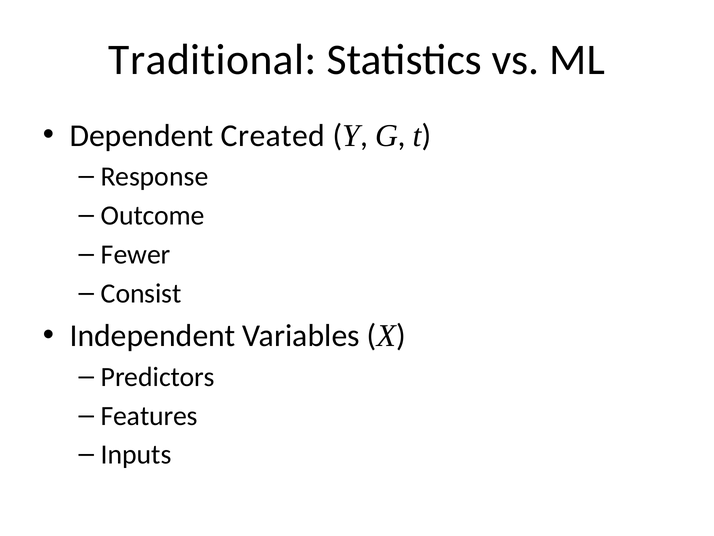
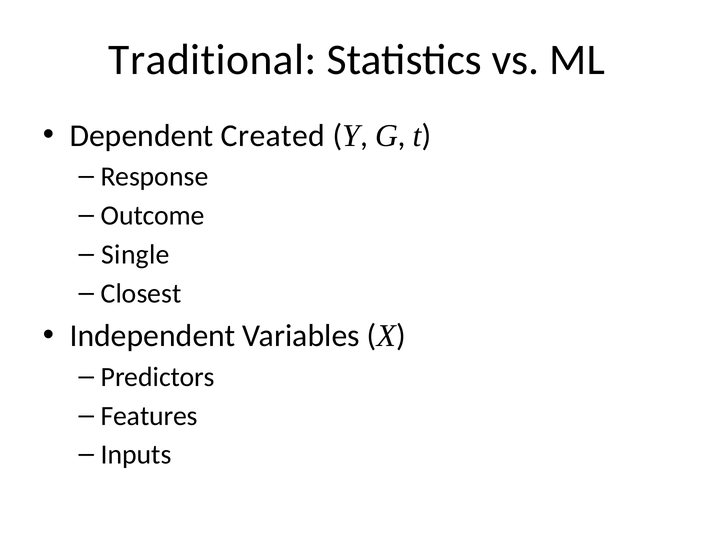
Fewer: Fewer -> Single
Consist: Consist -> Closest
